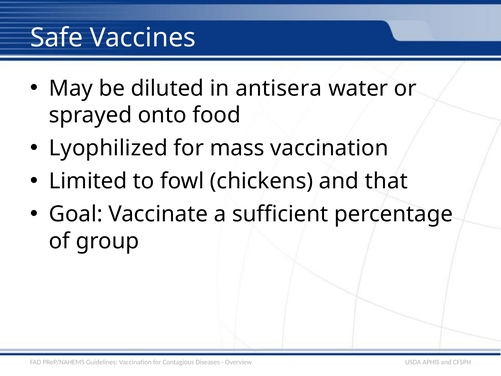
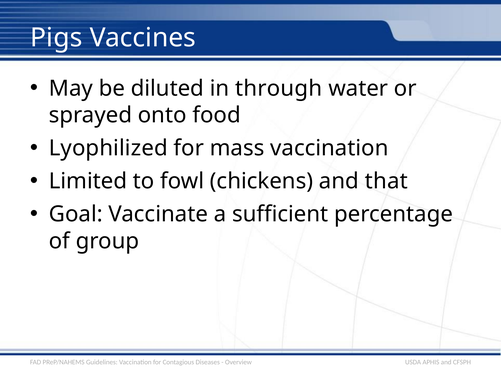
Safe: Safe -> Pigs
antisera: antisera -> through
